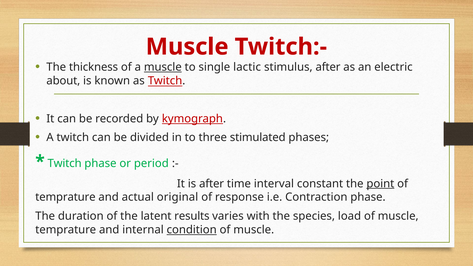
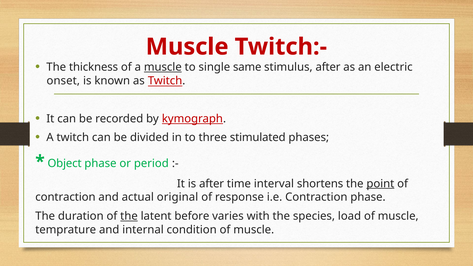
lactic: lactic -> same
about: about -> onset
Twitch at (65, 164): Twitch -> Object
constant: constant -> shortens
temprature at (65, 197): temprature -> contraction
the at (129, 216) underline: none -> present
results: results -> before
condition underline: present -> none
